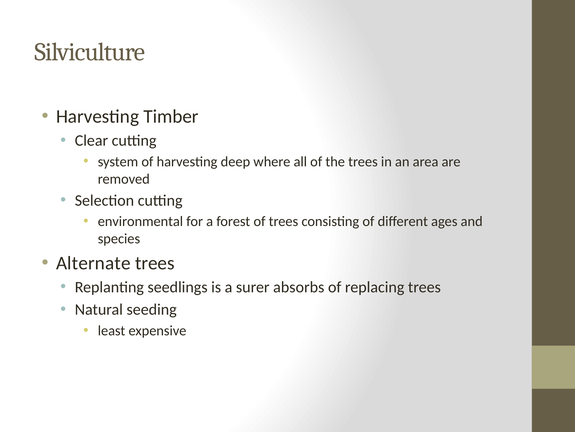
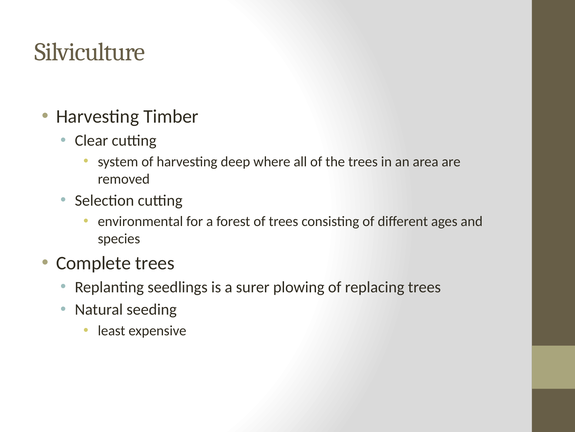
Alternate: Alternate -> Complete
absorbs: absorbs -> plowing
